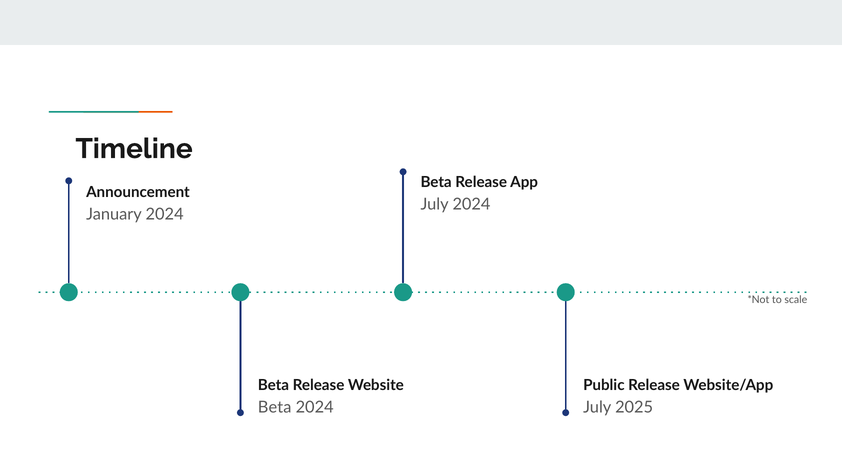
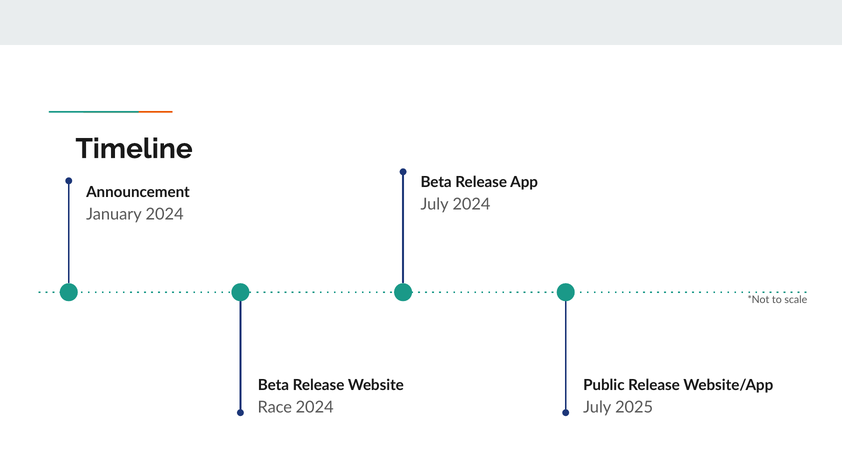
Beta at (275, 407): Beta -> Race
